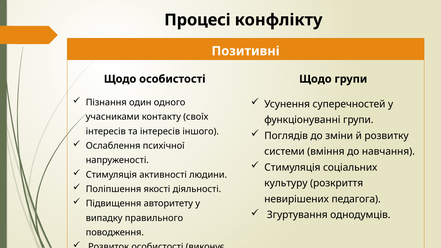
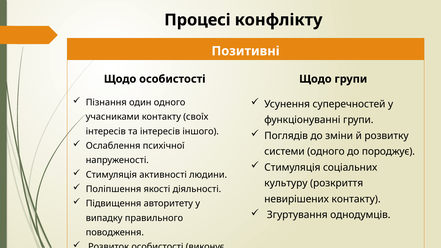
системи вміння: вміння -> одного
навчання: навчання -> породжує
невирішених педагога: педагога -> контакту
